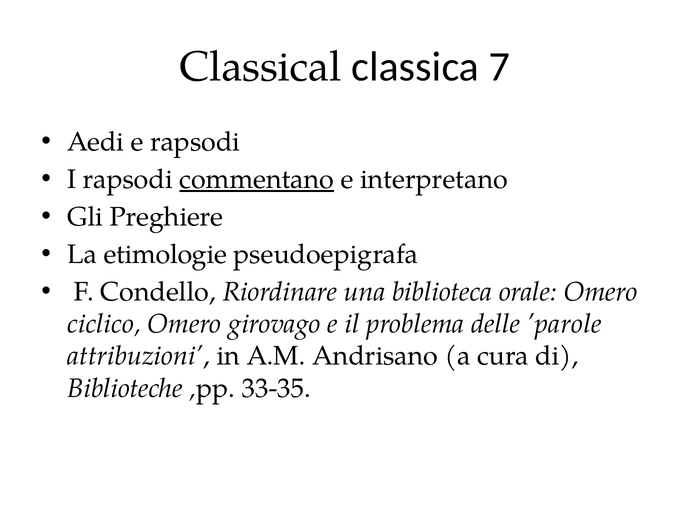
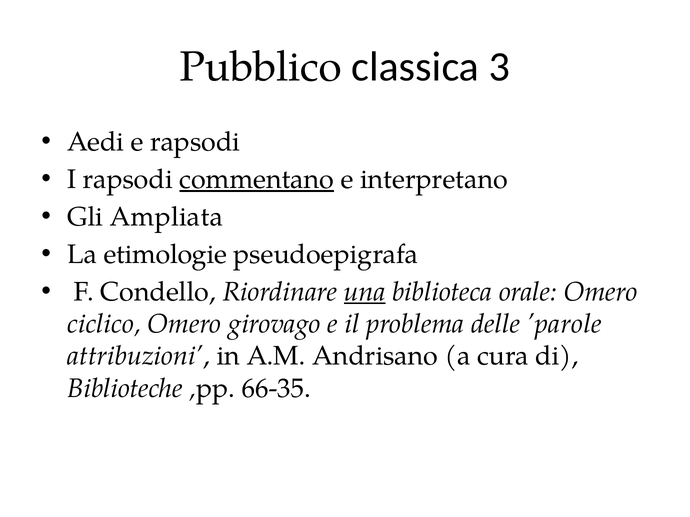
Classical: Classical -> Pubblico
7: 7 -> 3
Preghiere: Preghiere -> Ampliata
una underline: none -> present
33-35: 33-35 -> 66-35
